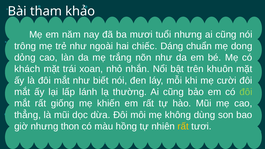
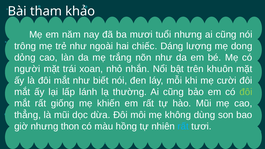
chuẩn: chuẩn -> lượng
khách: khách -> người
rất at (183, 126) colour: yellow -> light blue
